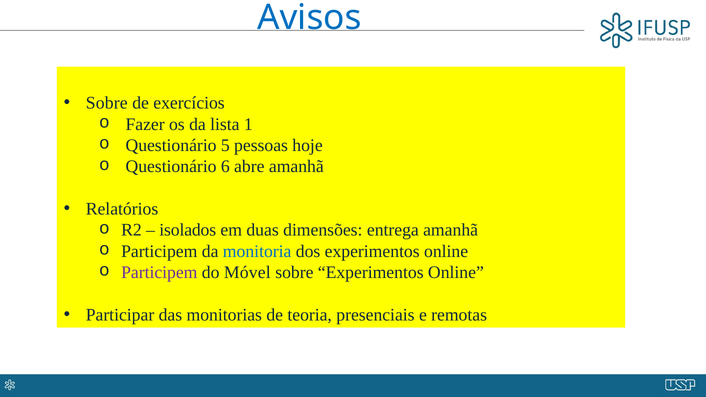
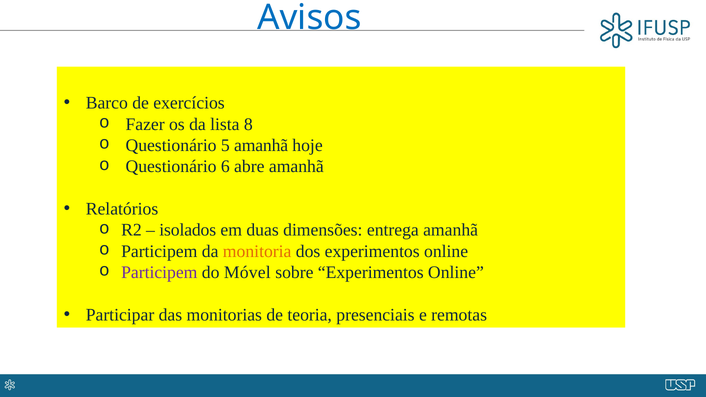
Sobre at (107, 103): Sobre -> Barco
1: 1 -> 8
5 pessoas: pessoas -> amanhã
monitoria colour: blue -> orange
